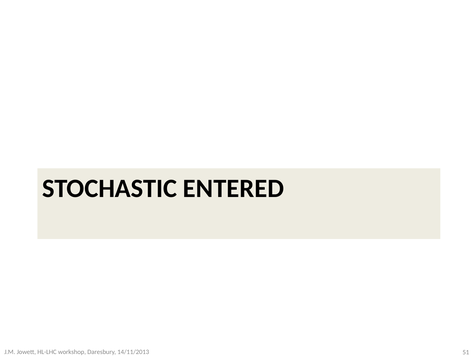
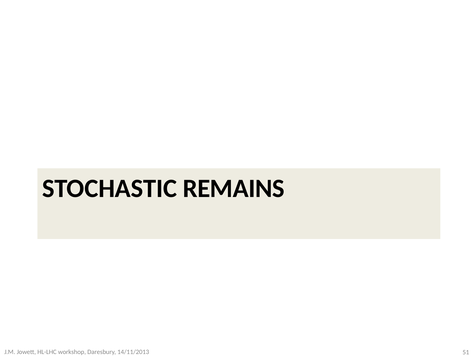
ENTERED: ENTERED -> REMAINS
